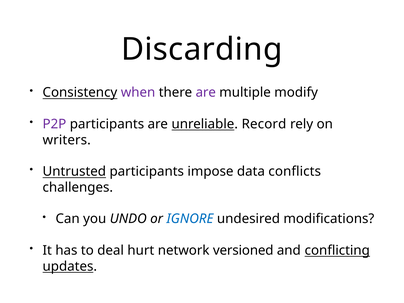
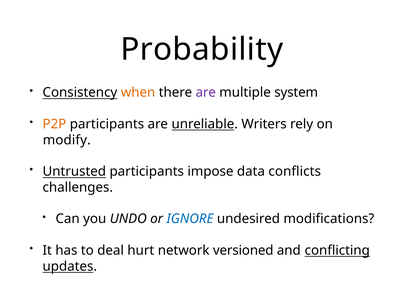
Discarding: Discarding -> Probability
when colour: purple -> orange
modify: modify -> system
P2P colour: purple -> orange
Record: Record -> Writers
writers: writers -> modify
